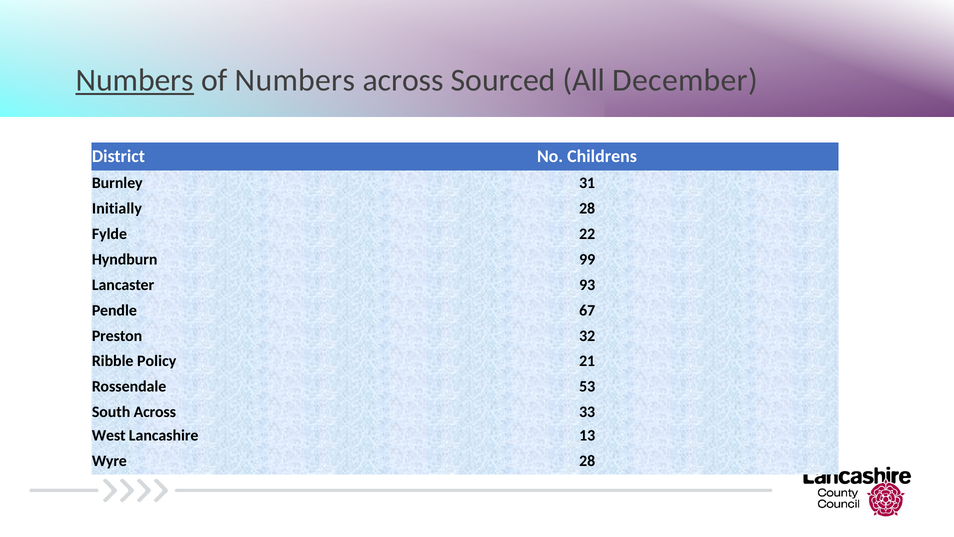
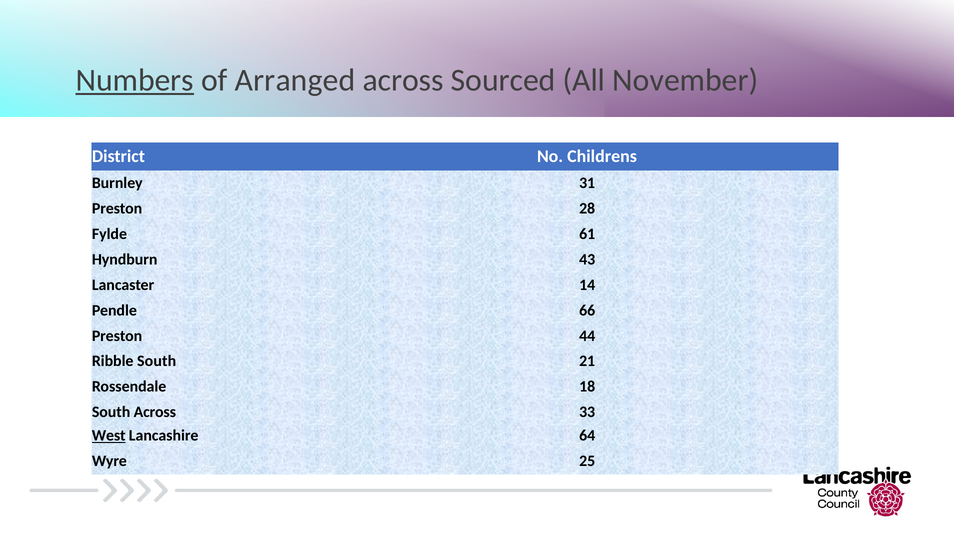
of Numbers: Numbers -> Arranged
December: December -> November
Initially at (117, 208): Initially -> Preston
22: 22 -> 61
99: 99 -> 43
93: 93 -> 14
67: 67 -> 66
32: 32 -> 44
Ribble Policy: Policy -> South
53: 53 -> 18
West underline: none -> present
13: 13 -> 64
Wyre 28: 28 -> 25
